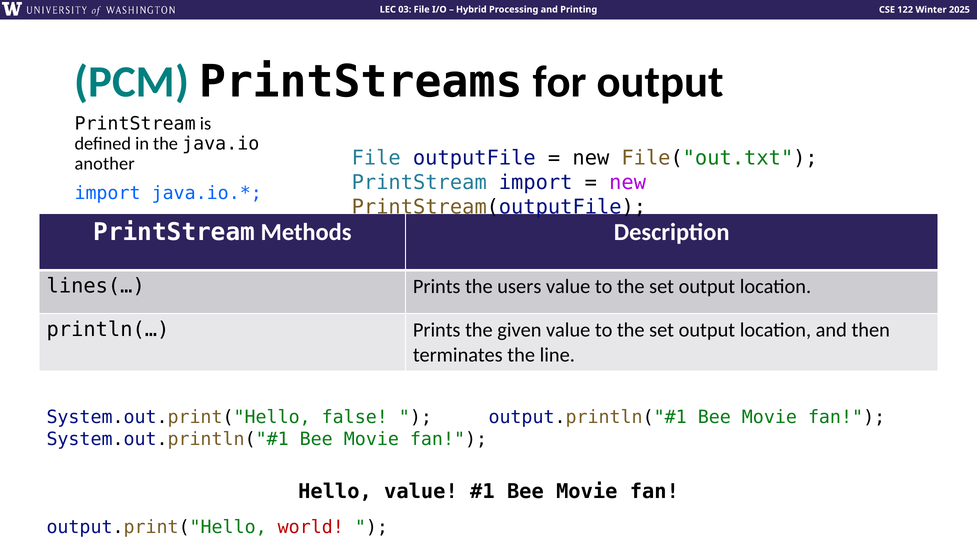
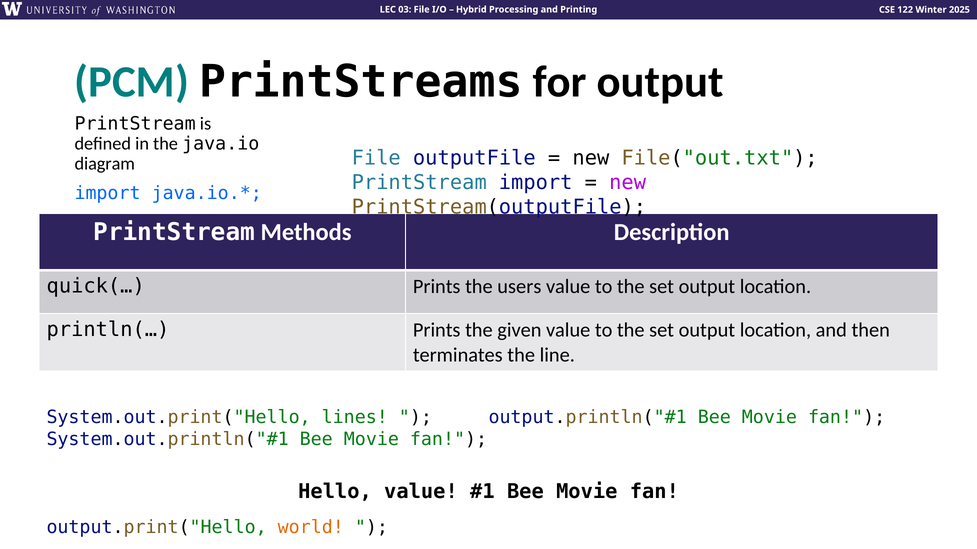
another: another -> diagram
lines(…: lines(… -> quick(…
false: false -> lines
world colour: red -> orange
